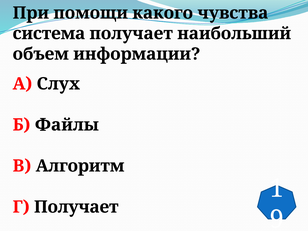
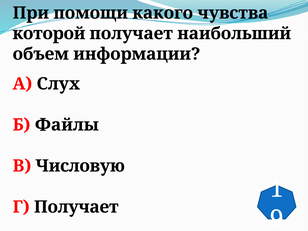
система: система -> которой
Алгоритм: Алгоритм -> Числовую
